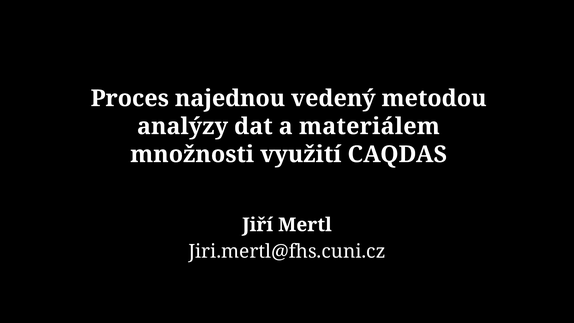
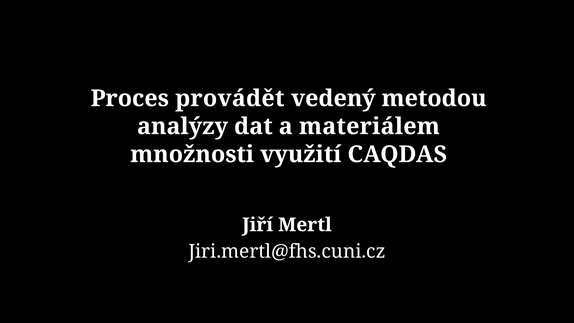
najednou: najednou -> provádět
